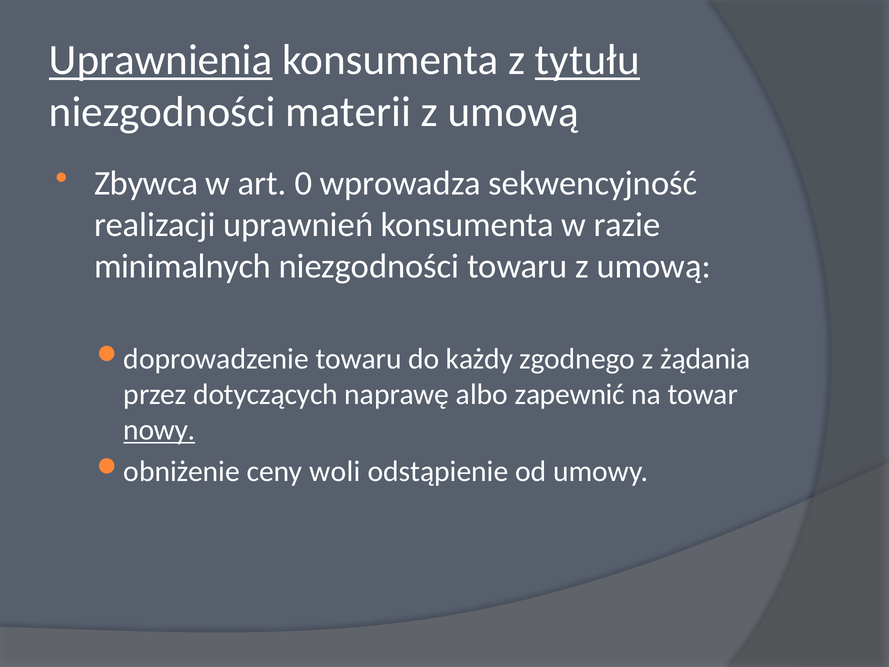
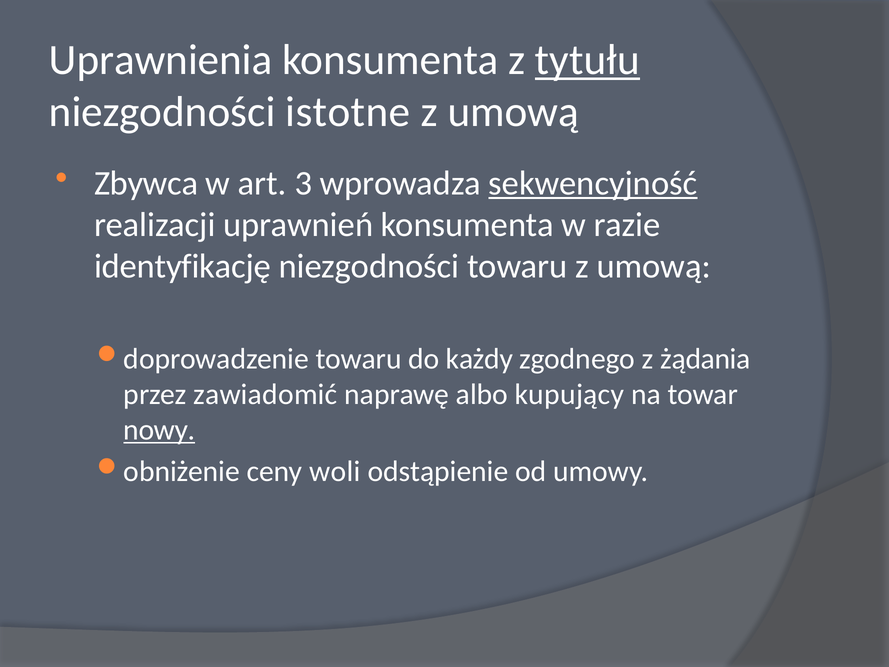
Uprawnienia underline: present -> none
materii: materii -> istotne
0: 0 -> 3
sekwencyjność underline: none -> present
minimalnych: minimalnych -> identyfikację
dotyczących: dotyczących -> zawiadomić
zapewnić: zapewnić -> kupujący
